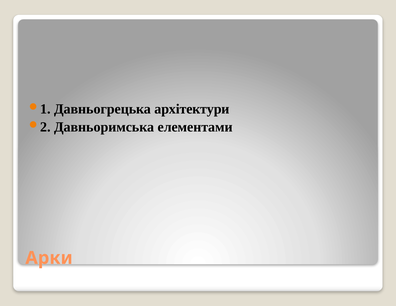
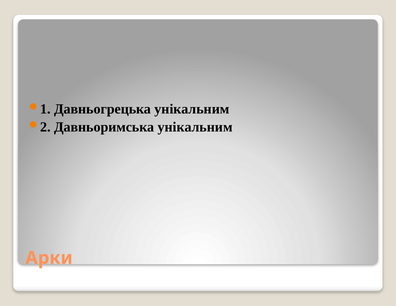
Давньогрецька архітектури: архітектури -> унікальним
Давньоримська елементами: елементами -> унікальним
